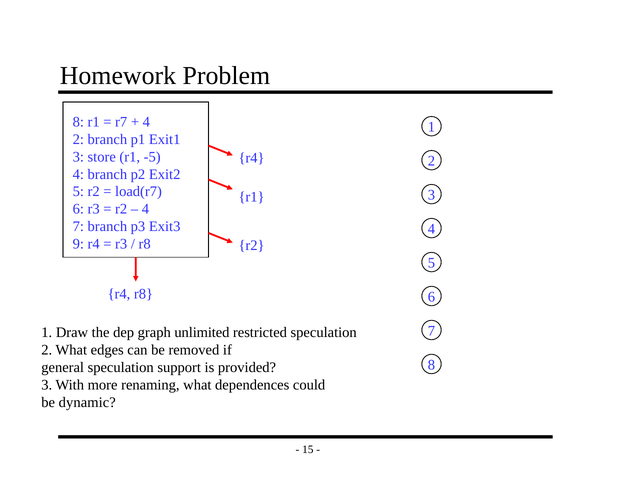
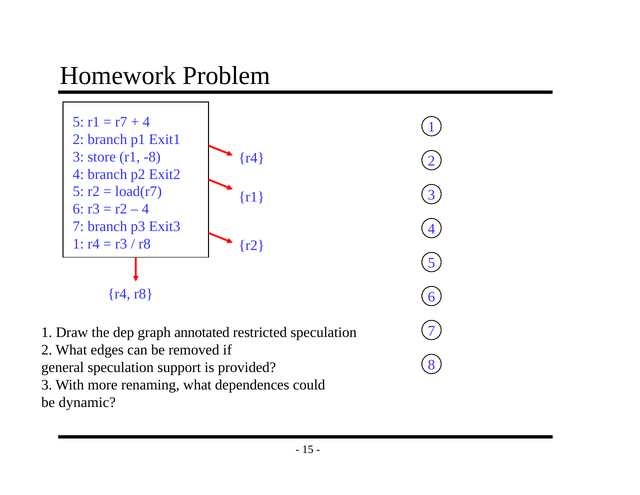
8 at (78, 122): 8 -> 5
-5: -5 -> -8
9 at (78, 244): 9 -> 1
unlimited: unlimited -> annotated
